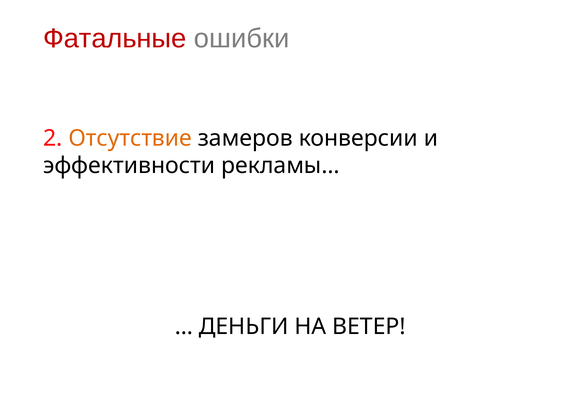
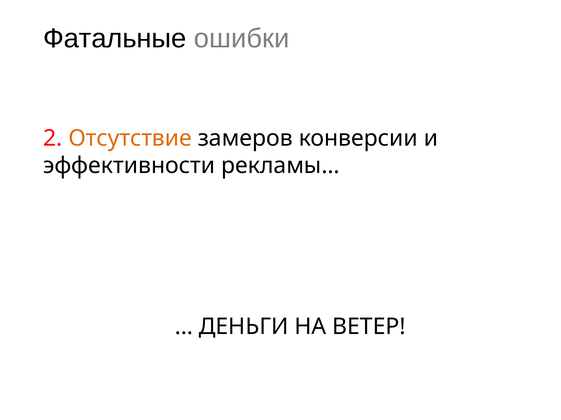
Фатальные colour: red -> black
